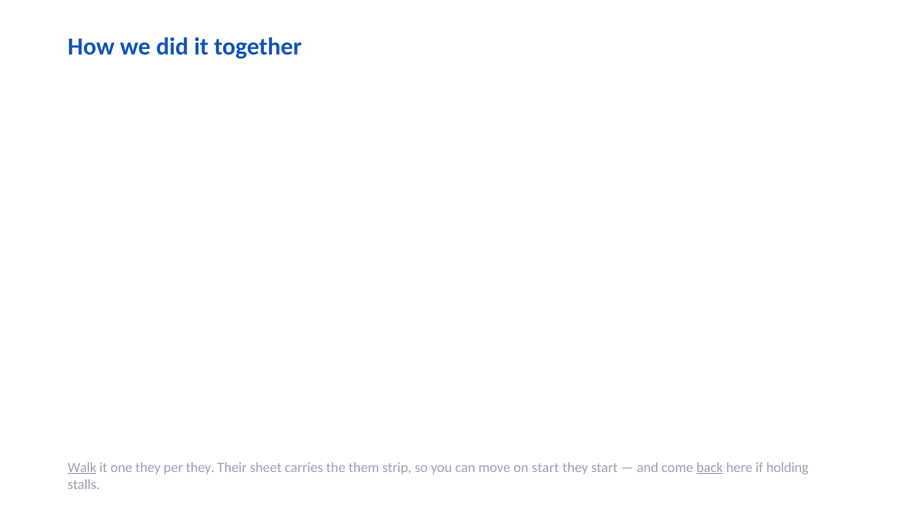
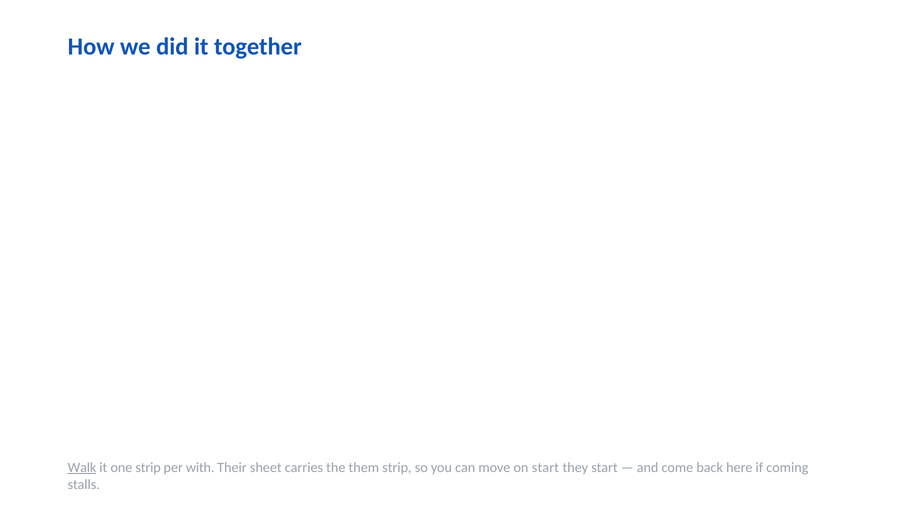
one they: they -> strip
per they: they -> with
back underline: present -> none
holding: holding -> coming
